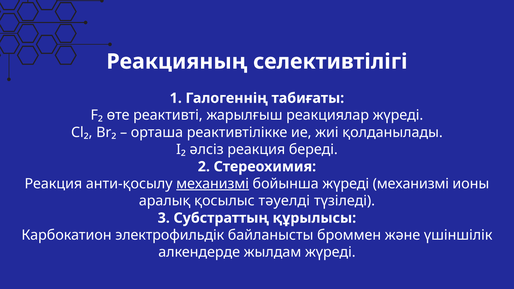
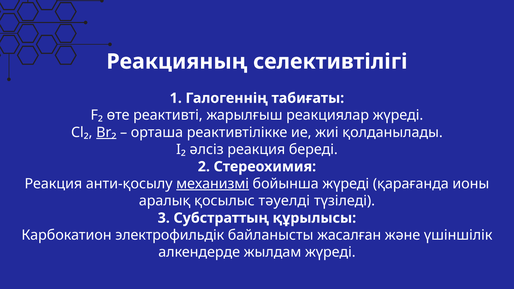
Br₂ underline: none -> present
жүреді механизмі: механизмі -> қарағанда
броммен: броммен -> жасалған
